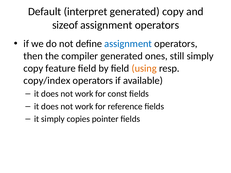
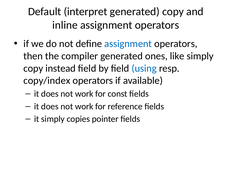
sizeof: sizeof -> inline
still: still -> like
feature: feature -> instead
using colour: orange -> blue
